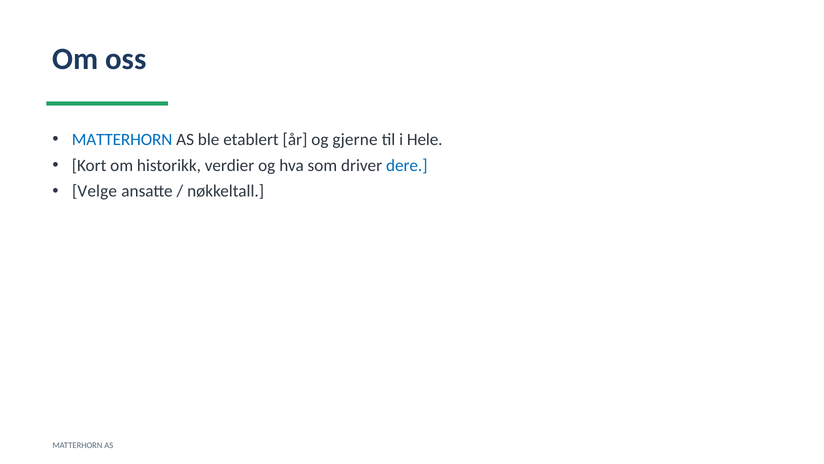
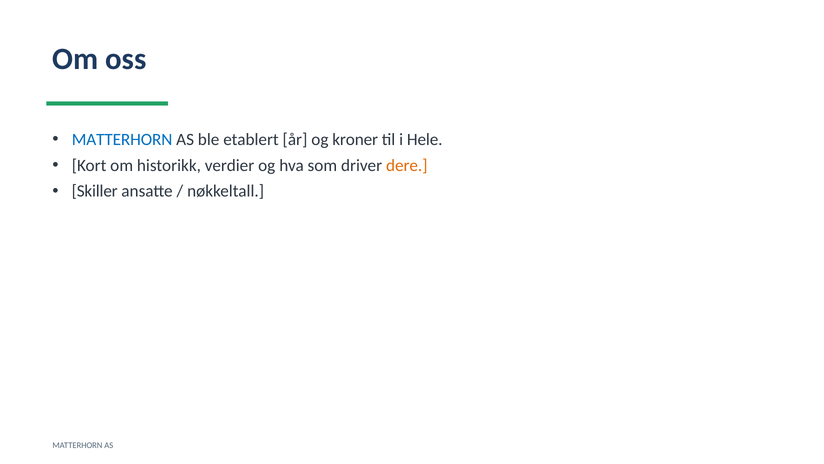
gjerne: gjerne -> kroner
dere colour: blue -> orange
Velge: Velge -> Skiller
